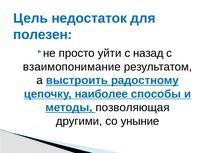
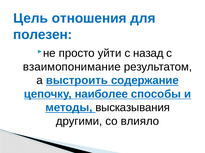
недостаток: недостаток -> отношения
радостному: радостному -> содержание
позволяющая: позволяющая -> высказывания
уныние: уныние -> влияло
